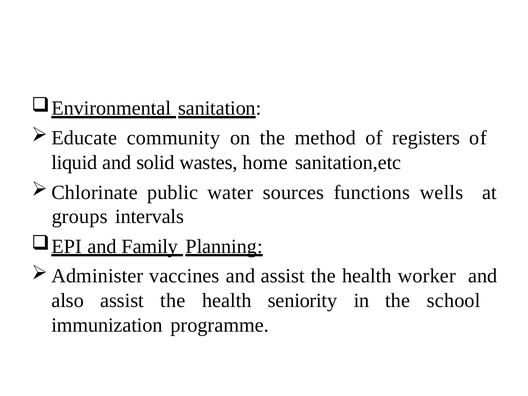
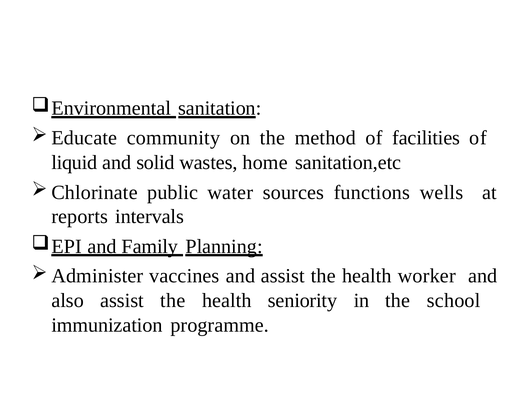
registers: registers -> facilities
groups: groups -> reports
